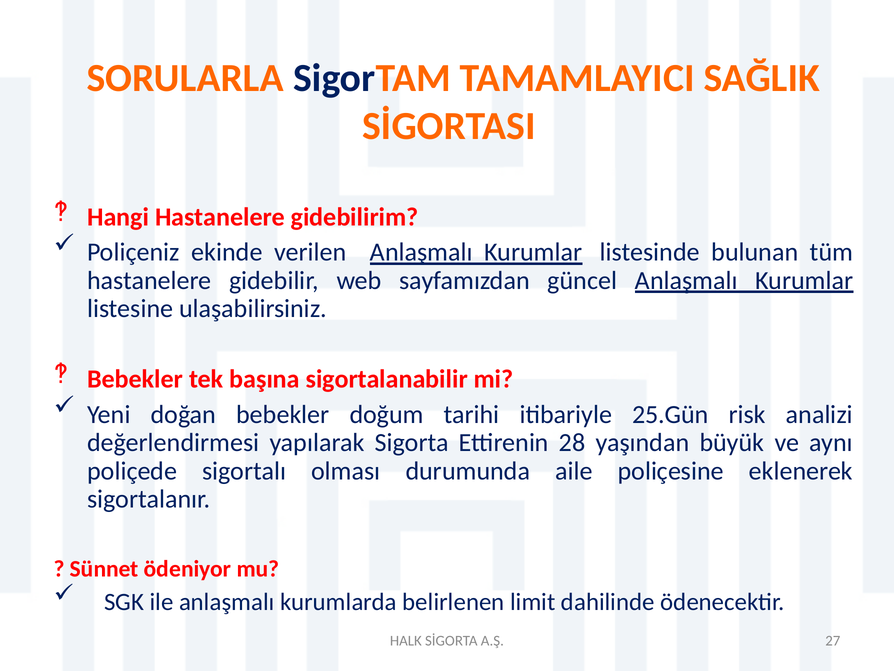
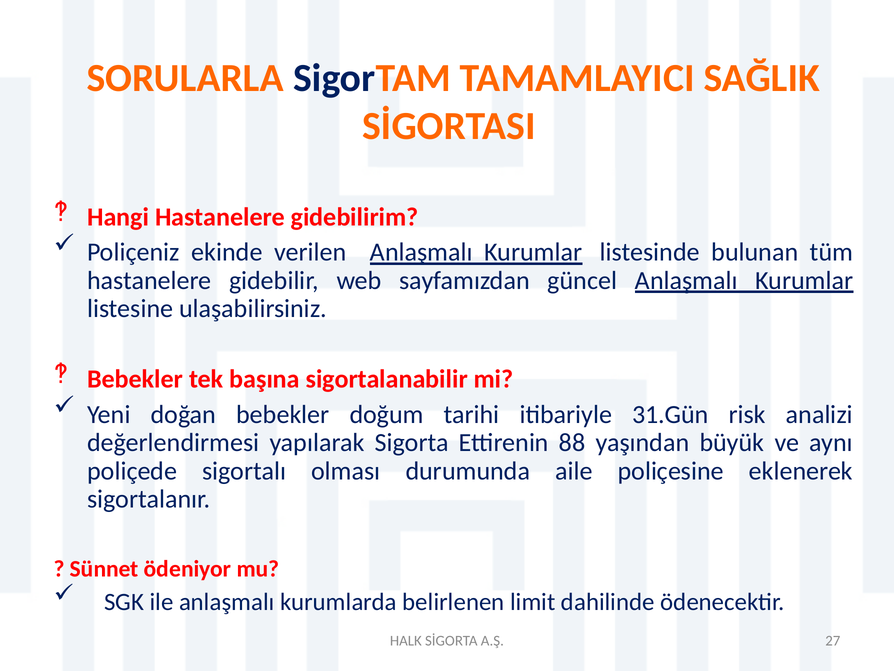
25.Gün: 25.Gün -> 31.Gün
28: 28 -> 88
